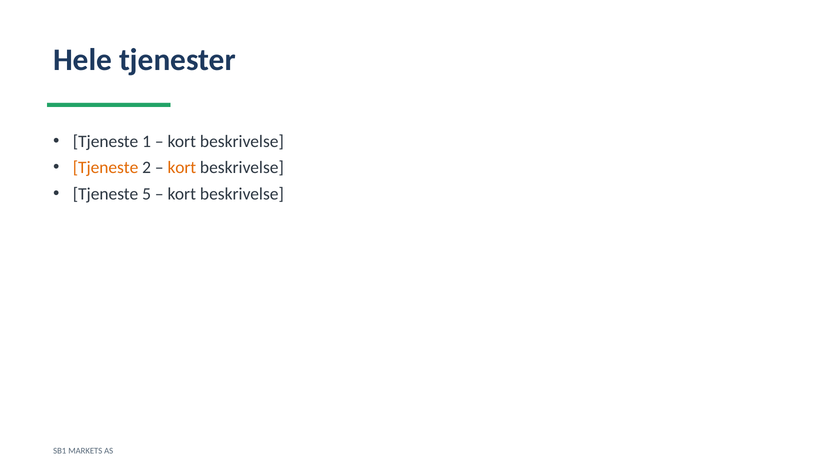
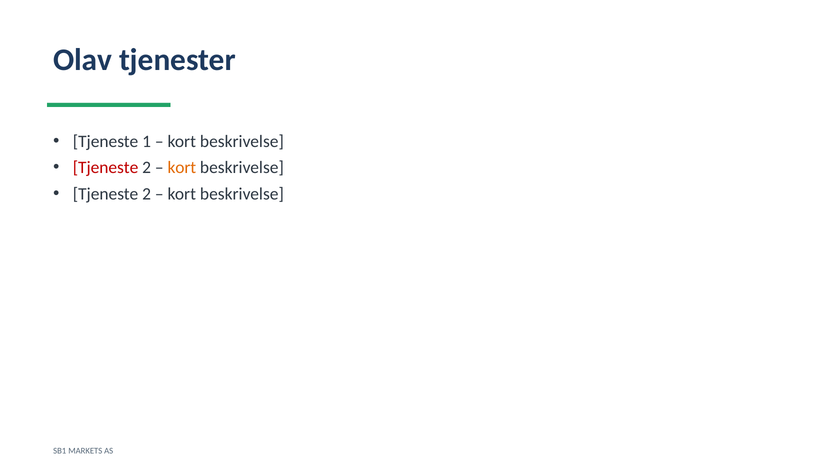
Hele: Hele -> Olav
Tjeneste at (106, 168) colour: orange -> red
5 at (147, 194): 5 -> 2
